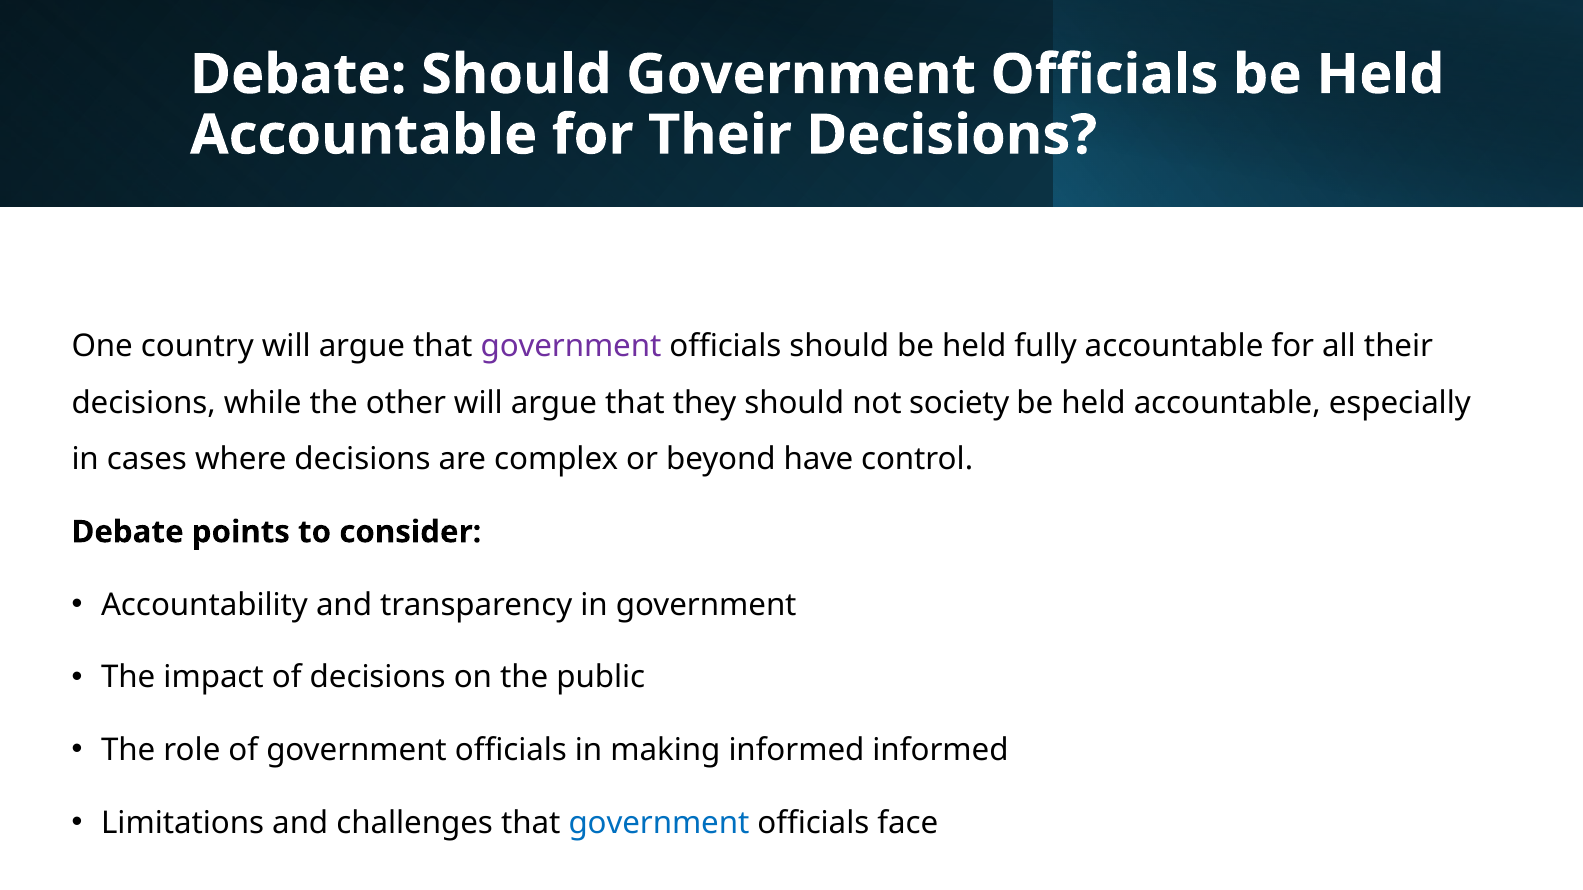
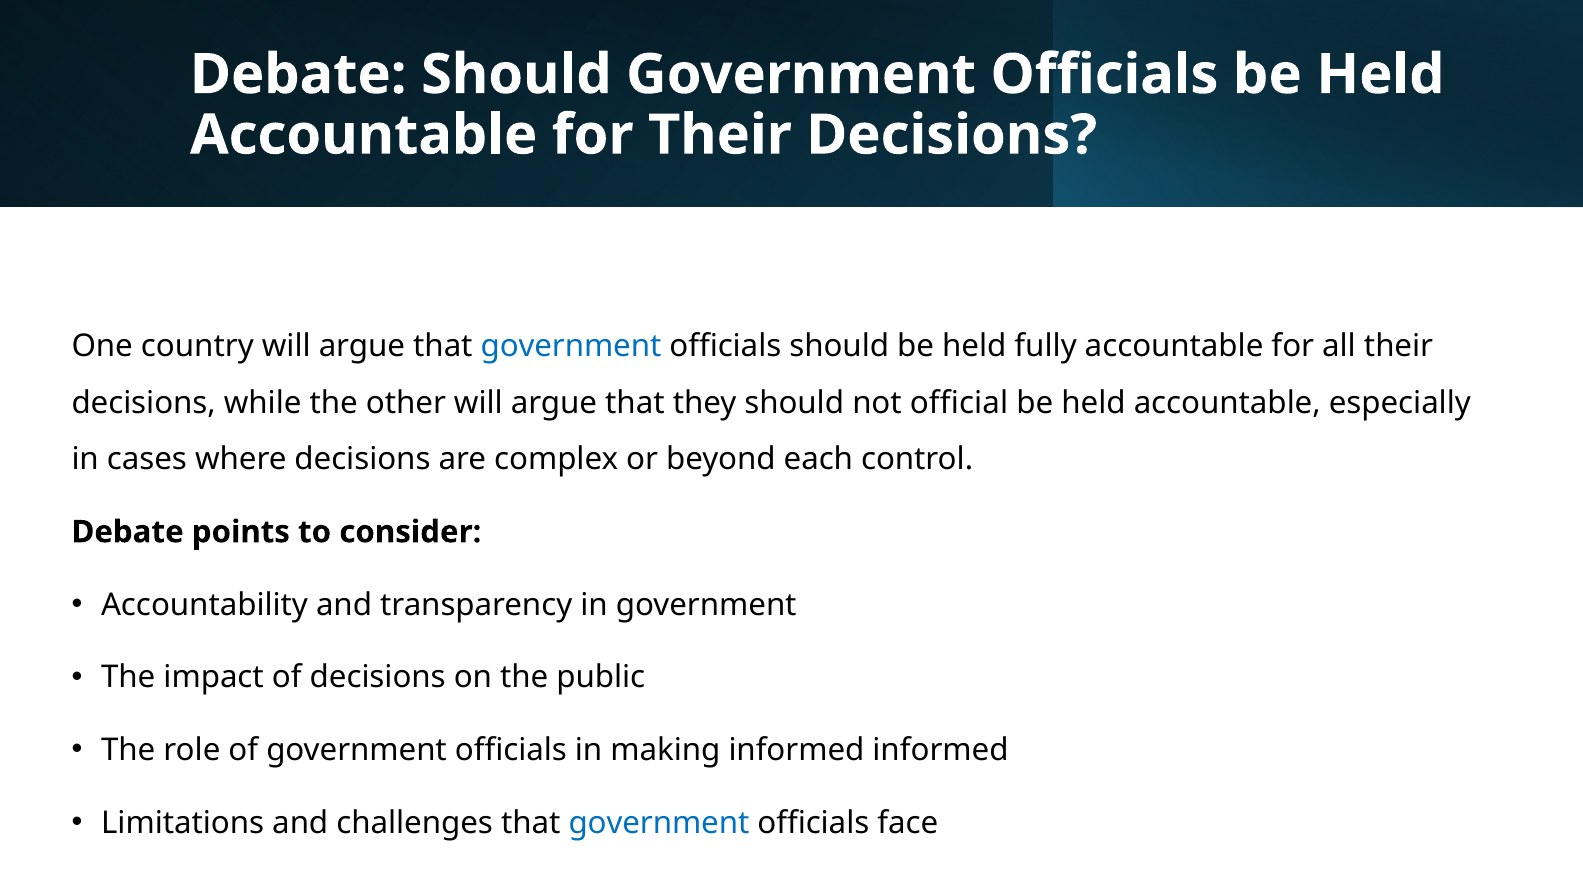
government at (571, 347) colour: purple -> blue
society: society -> official
have: have -> each
